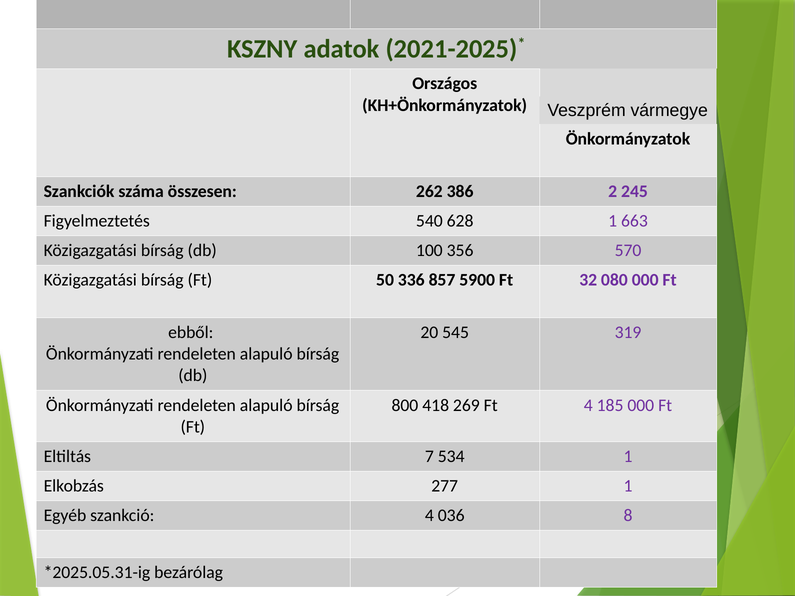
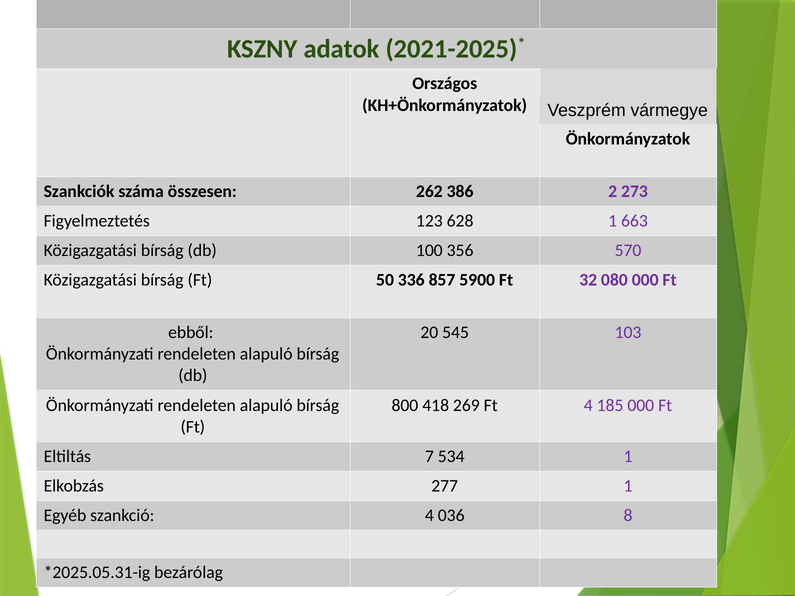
245: 245 -> 273
540: 540 -> 123
319: 319 -> 103
